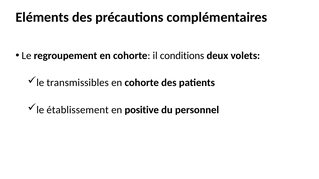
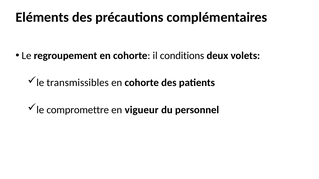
établissement: établissement -> compromettre
positive: positive -> vigueur
